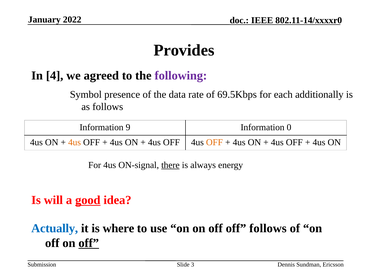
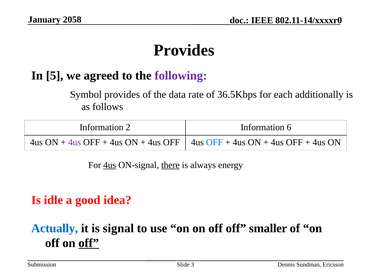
2022: 2022 -> 2058
4: 4 -> 5
Symbol presence: presence -> provides
69.5Kbps: 69.5Kbps -> 36.5Kbps
9: 9 -> 2
0: 0 -> 6
4us at (75, 142) colour: orange -> purple
OFF at (214, 142) colour: orange -> blue
4us at (110, 165) underline: none -> present
will: will -> idle
good underline: present -> none
where: where -> signal
off follows: follows -> smaller
